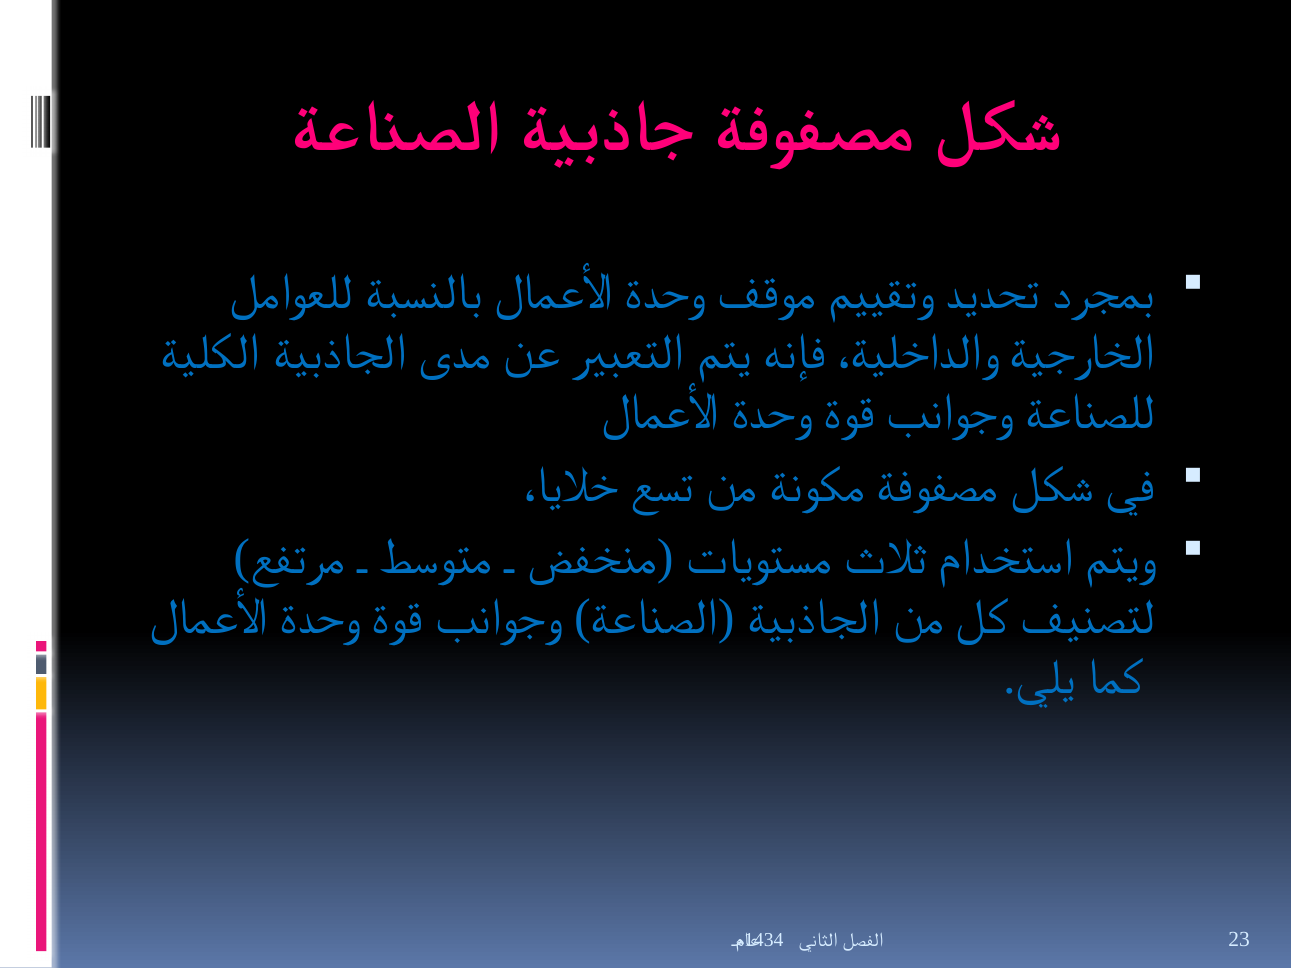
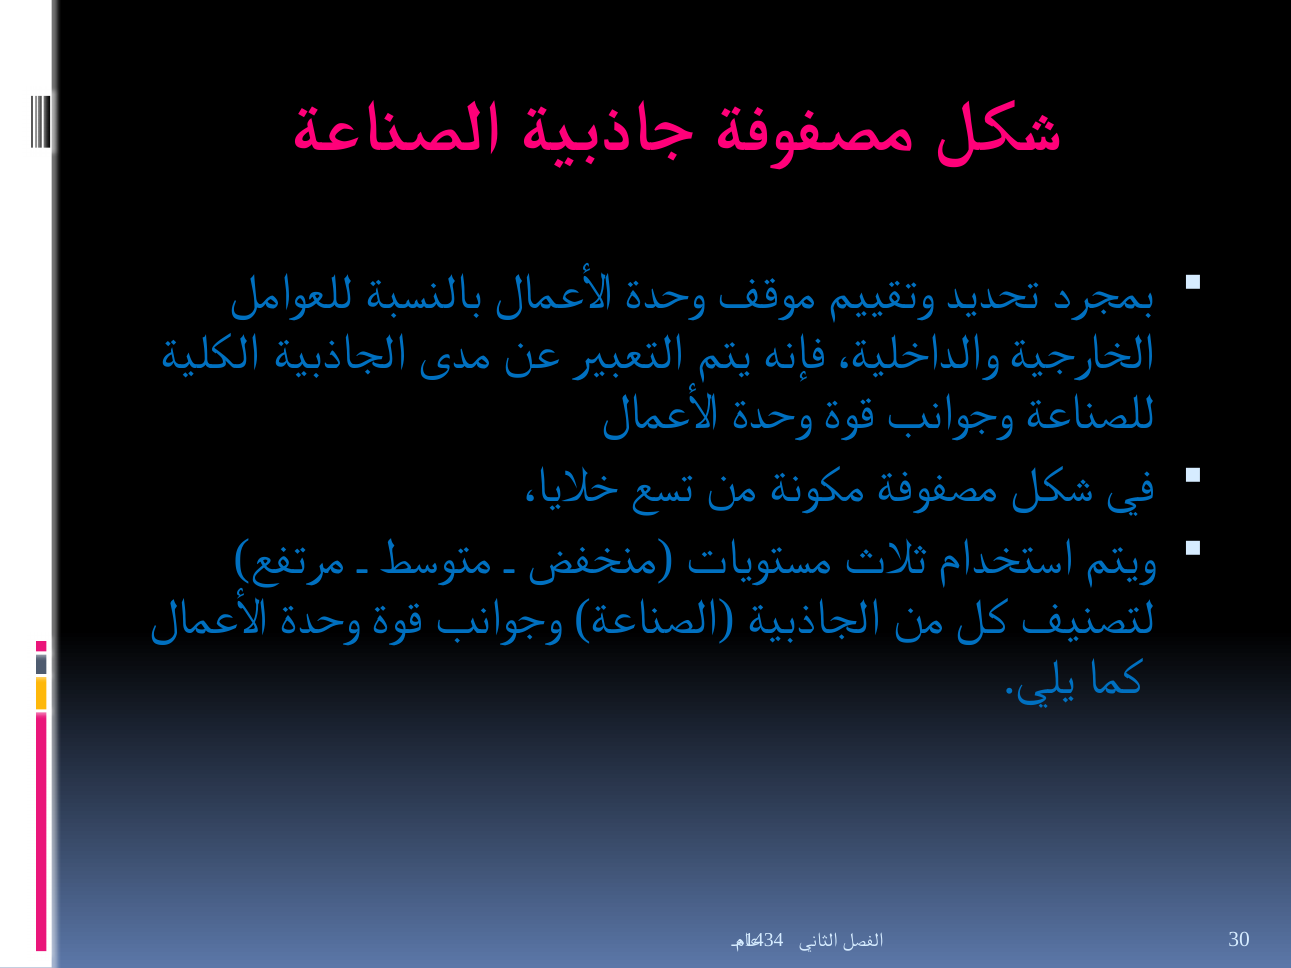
23: 23 -> 30
